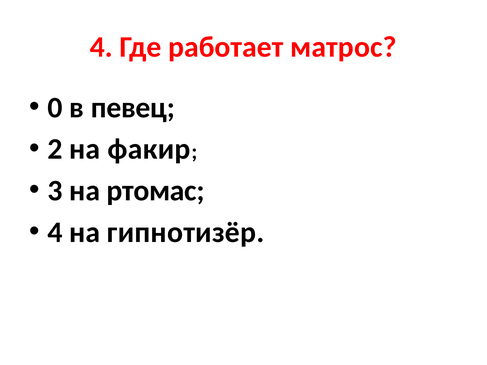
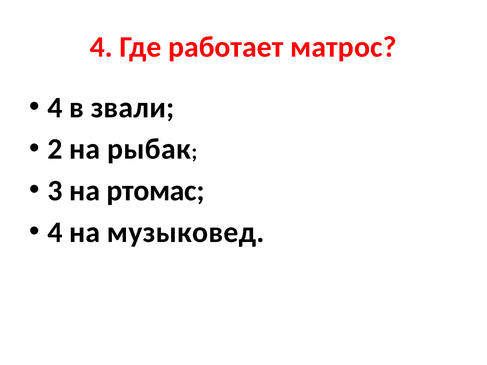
0 at (55, 108): 0 -> 4
певец: певец -> звали
факир: факир -> рыбак
гипнотизёр: гипнотизёр -> музыковед
